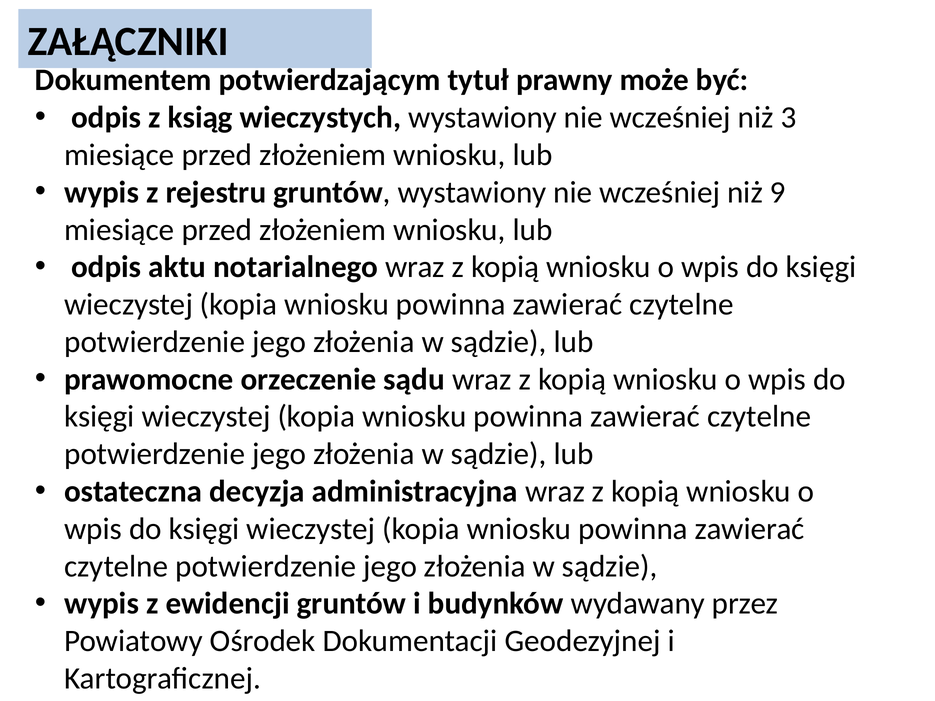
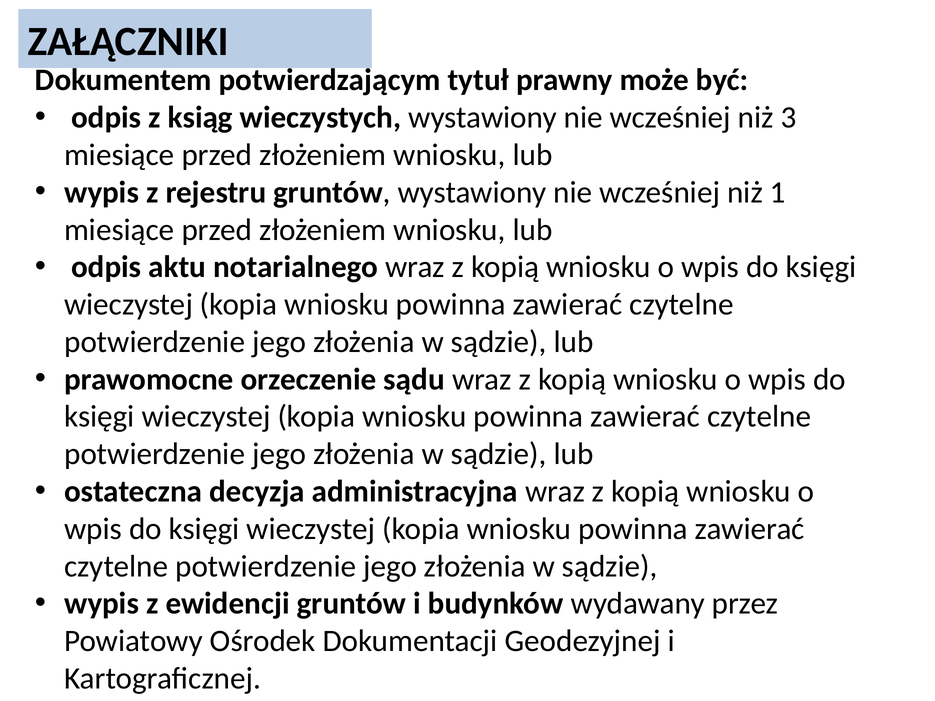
9: 9 -> 1
